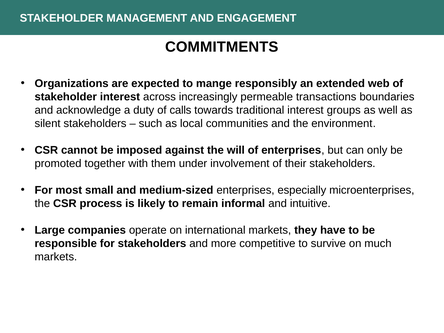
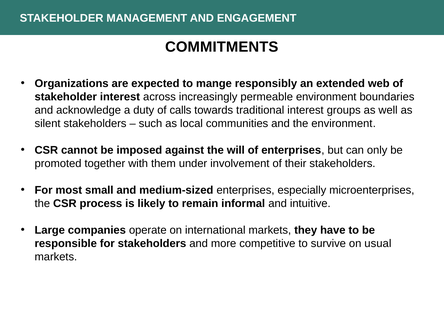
permeable transactions: transactions -> environment
much: much -> usual
